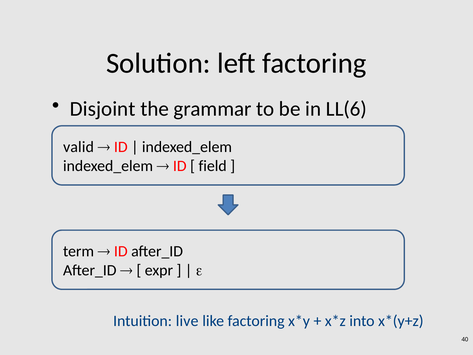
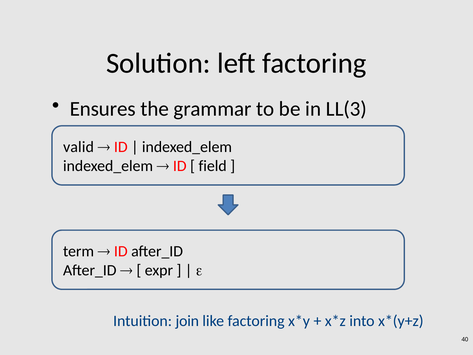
Disjoint: Disjoint -> Ensures
LL(6: LL(6 -> LL(3
live: live -> join
